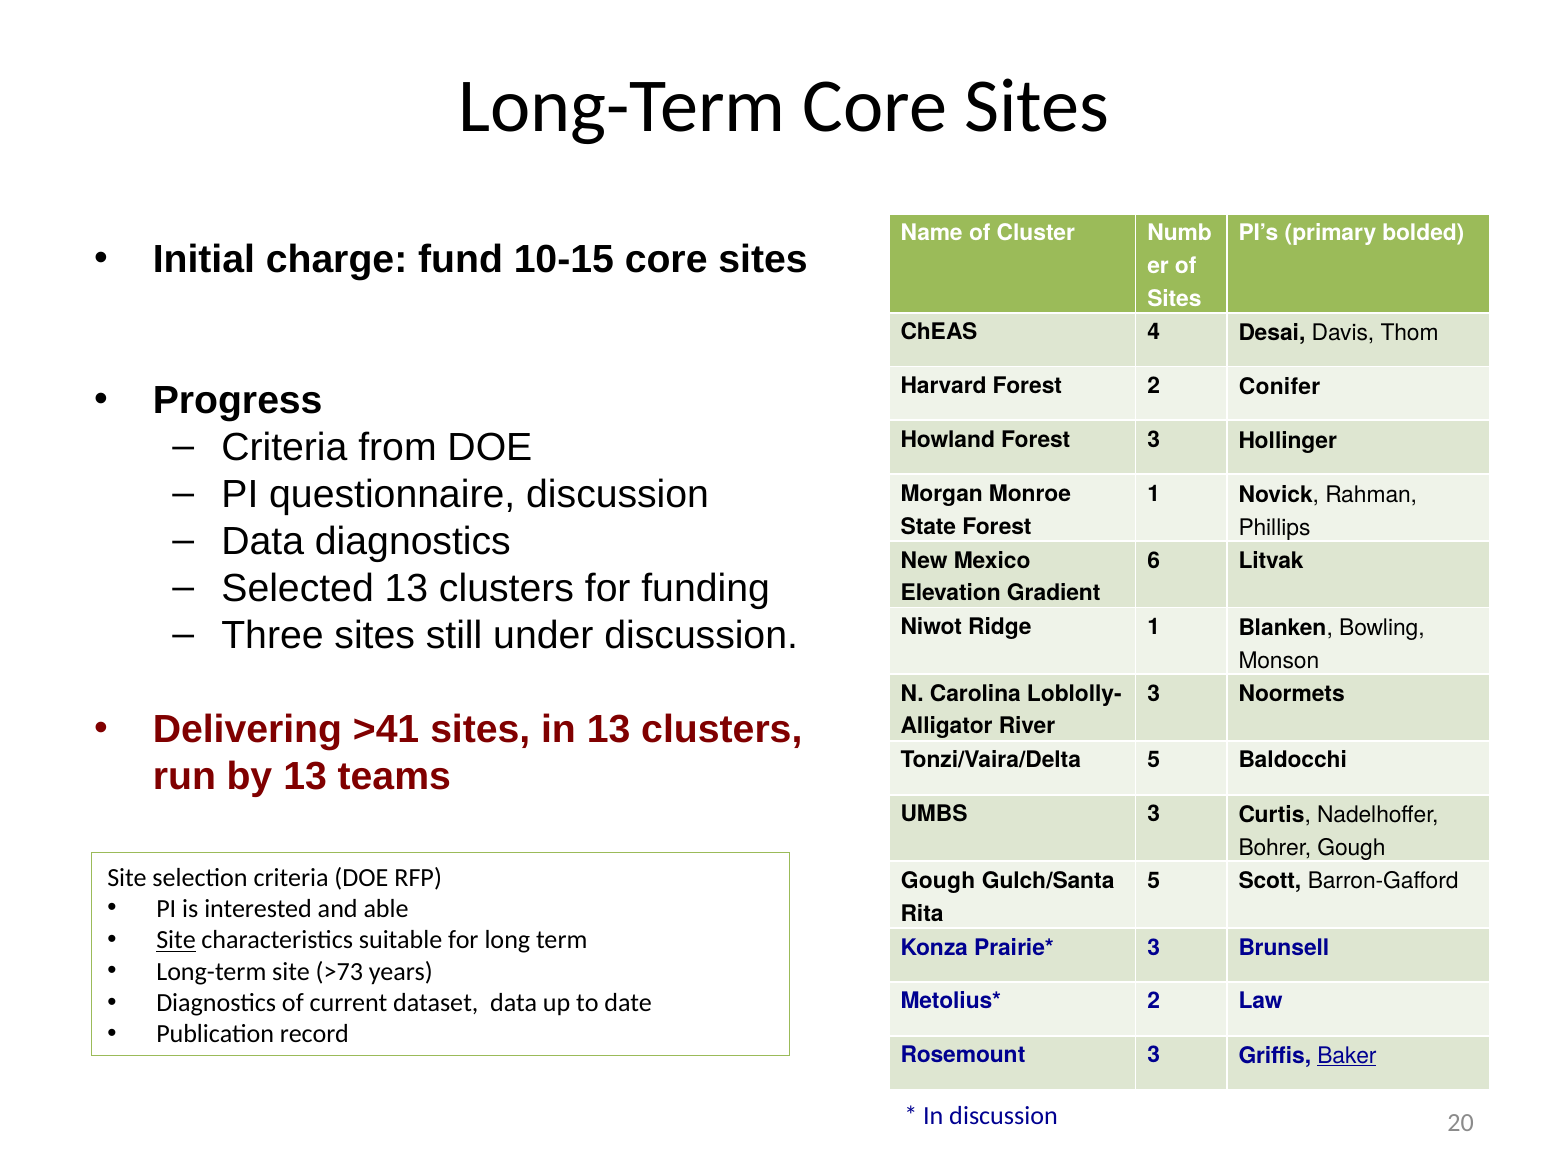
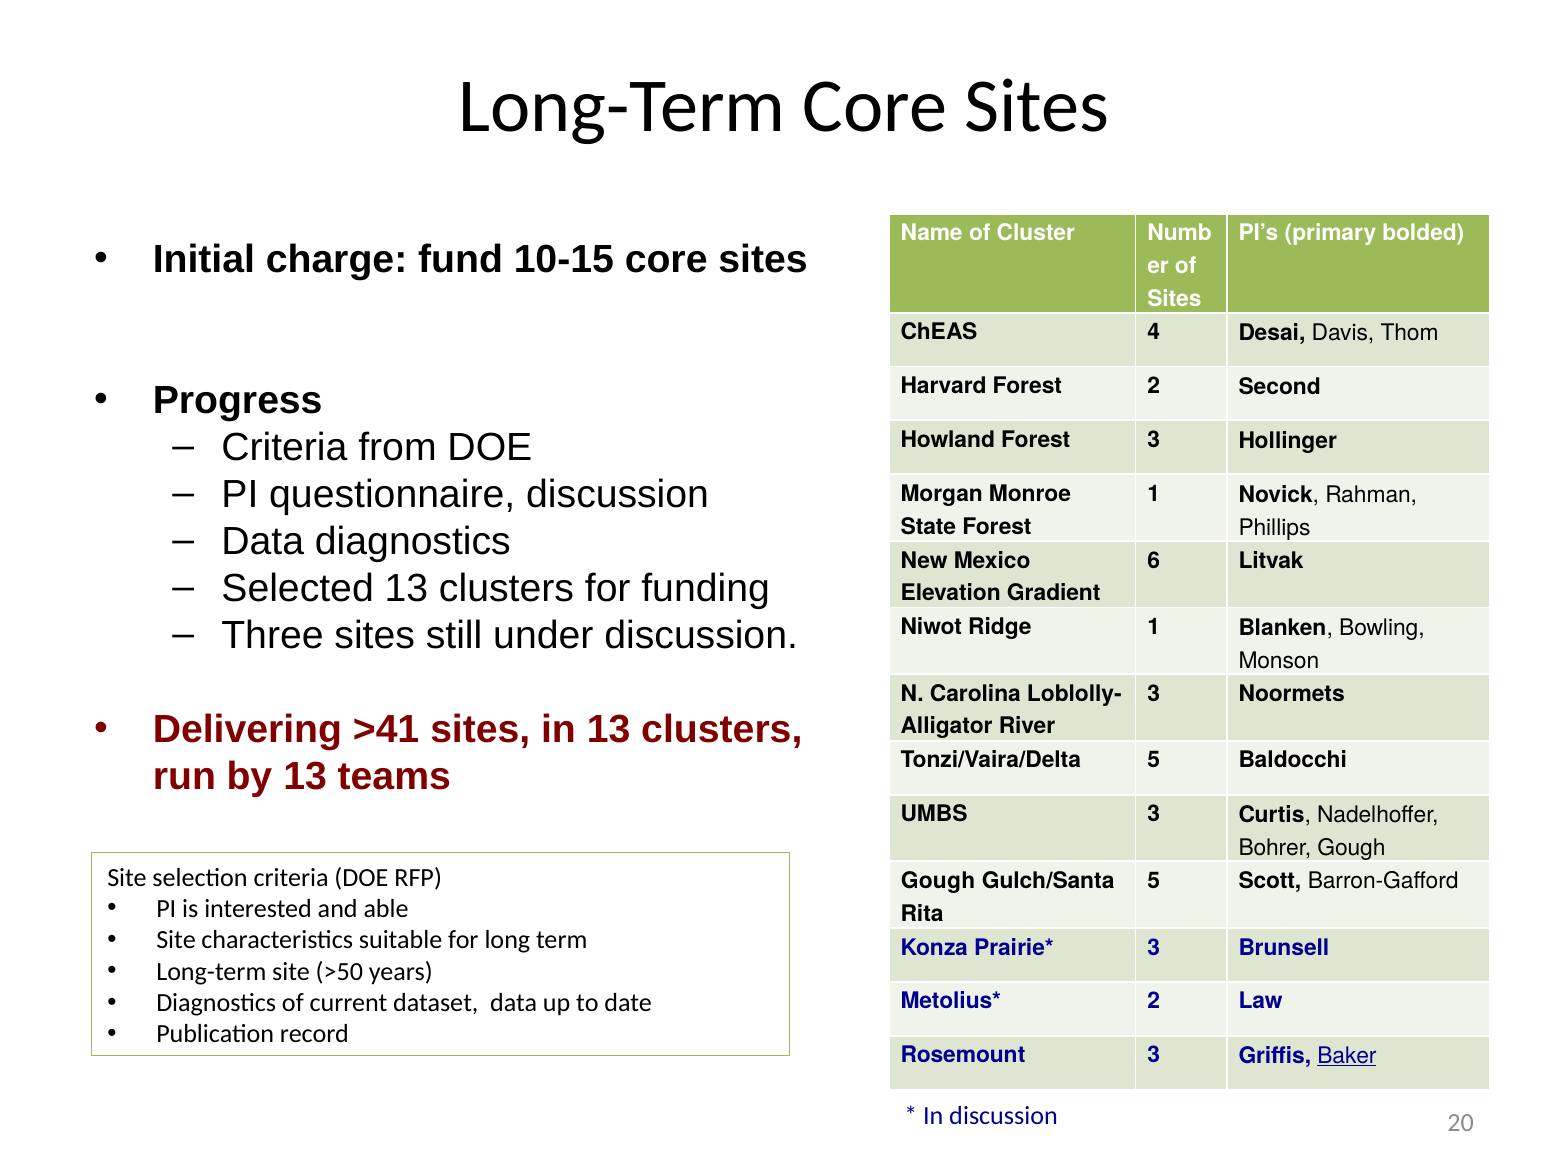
Conifer: Conifer -> Second
Site at (176, 940) underline: present -> none
>73: >73 -> >50
